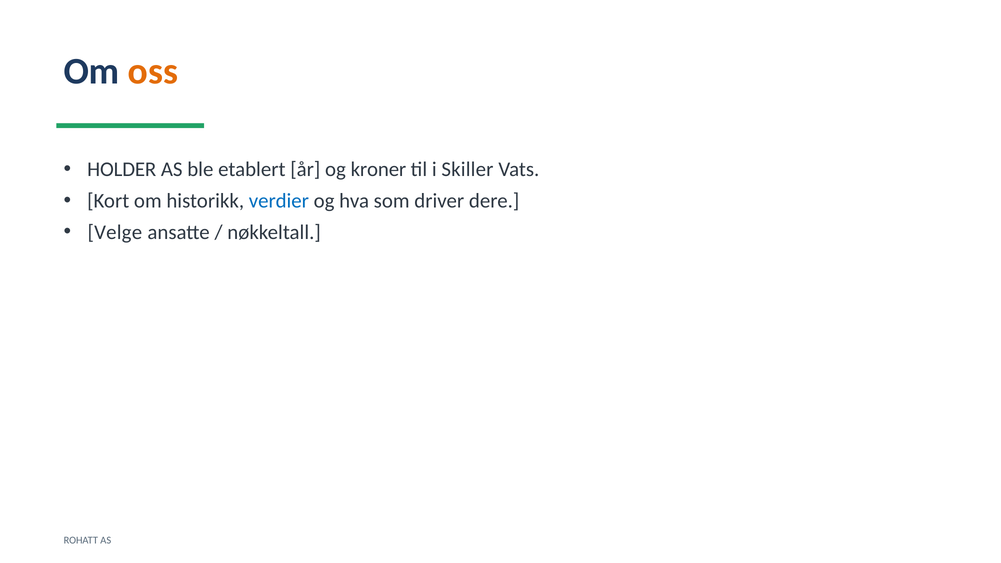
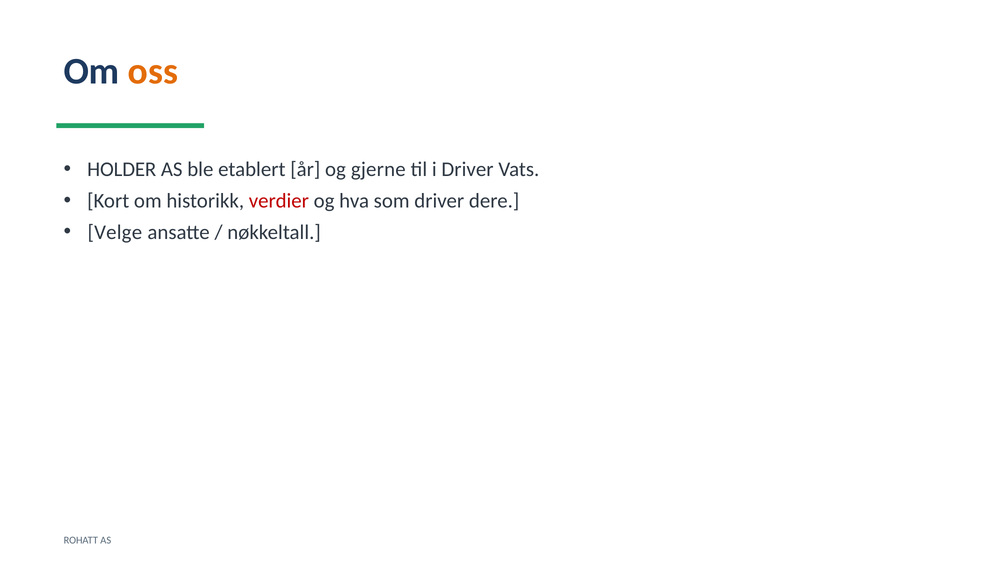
kroner: kroner -> gjerne
i Skiller: Skiller -> Driver
verdier colour: blue -> red
